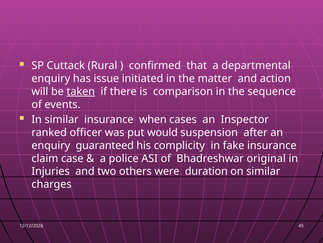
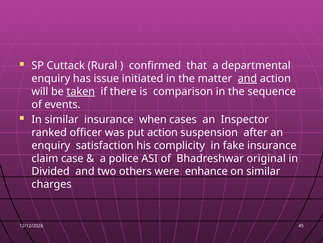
and at (247, 78) underline: none -> present
put would: would -> action
guaranteed: guaranteed -> satisfaction
Injuries: Injuries -> Divided
duration: duration -> enhance
